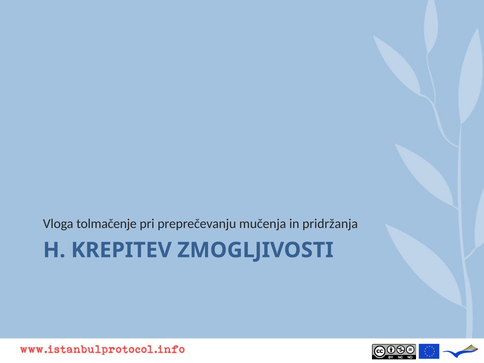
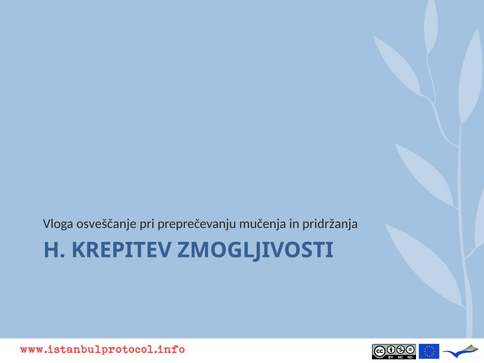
tolmačenje: tolmačenje -> osveščanje
